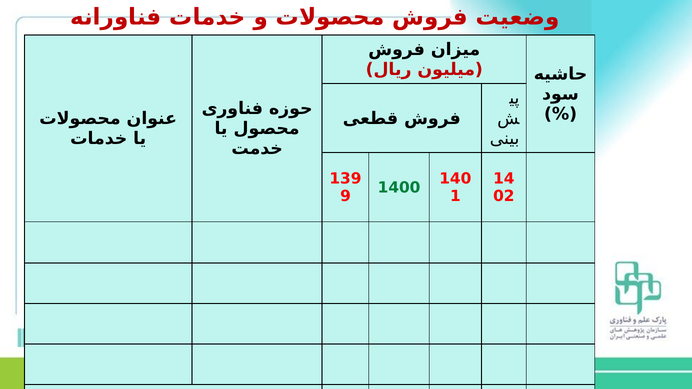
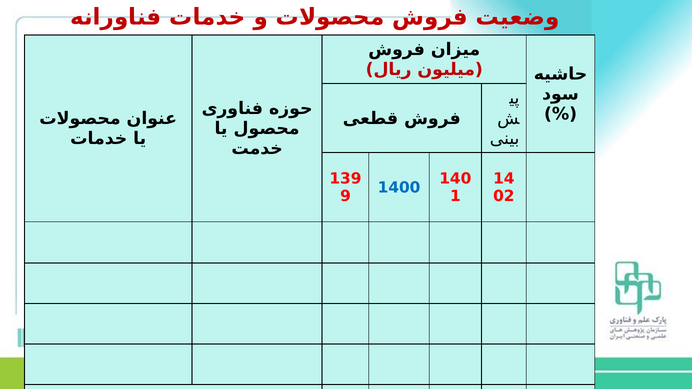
1400 colour: green -> blue
